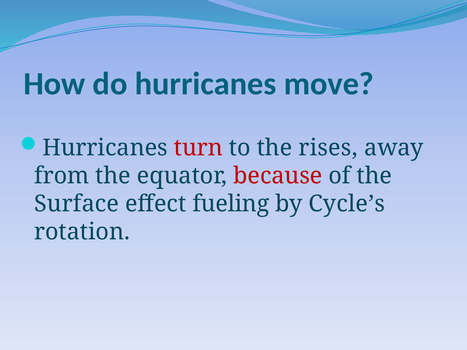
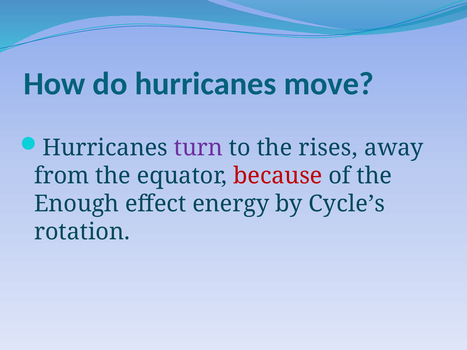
turn colour: red -> purple
Surface: Surface -> Enough
fueling: fueling -> energy
